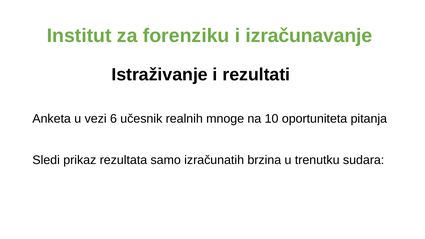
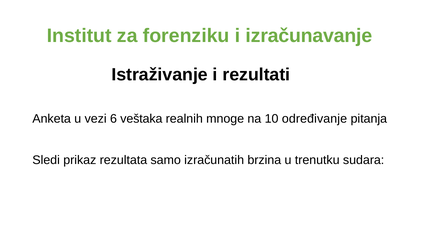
učesnik: učesnik -> veštaka
oportuniteta: oportuniteta -> određivanje
